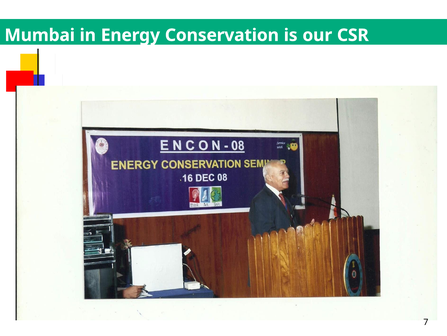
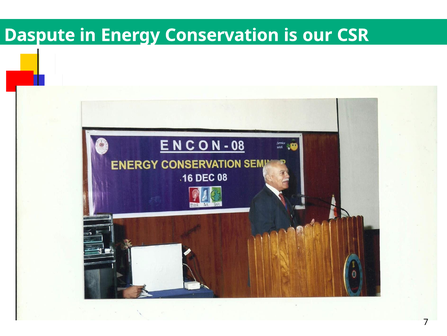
Mumbai: Mumbai -> Daspute
